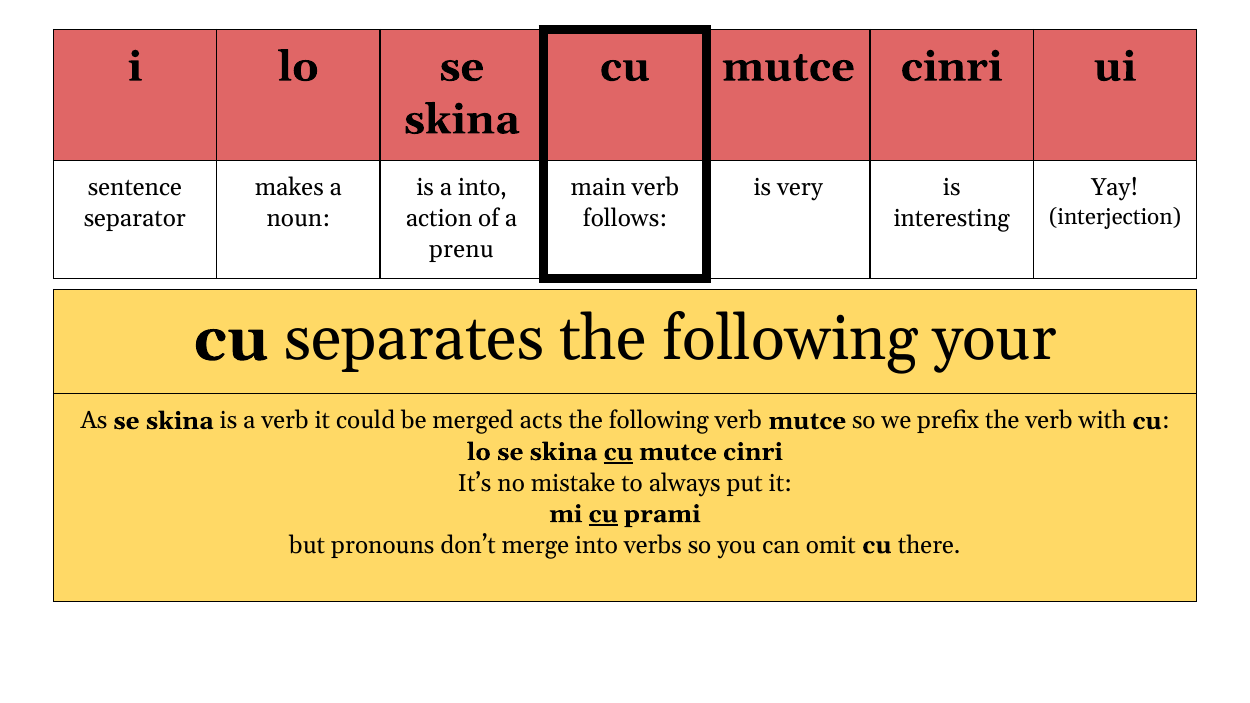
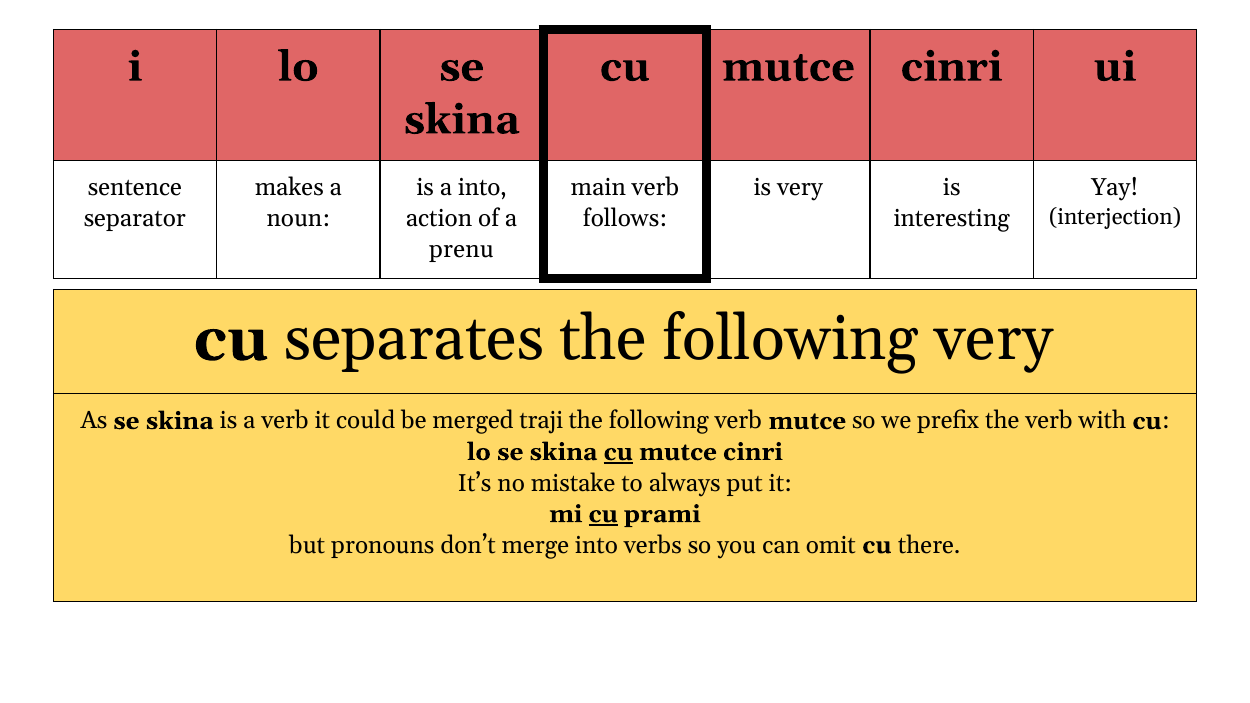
following your: your -> very
acts: acts -> traji
